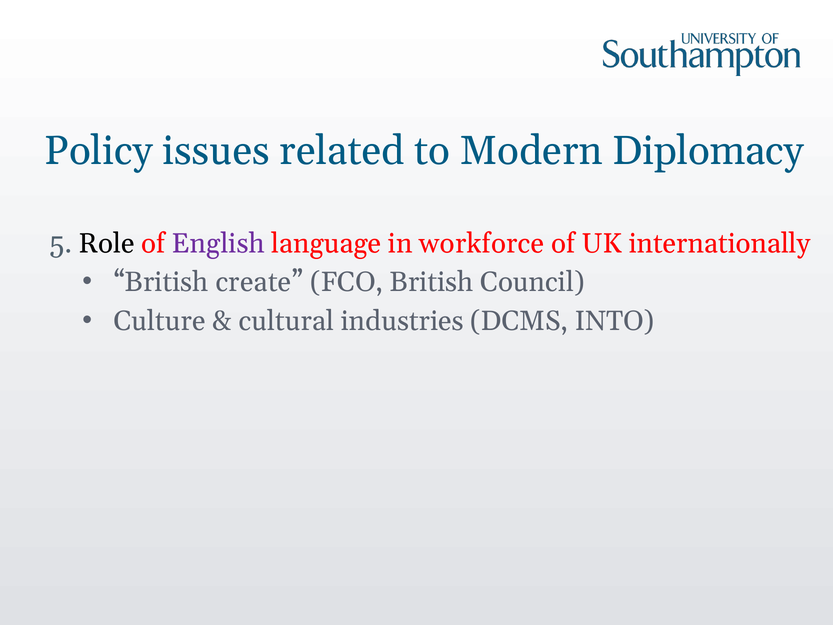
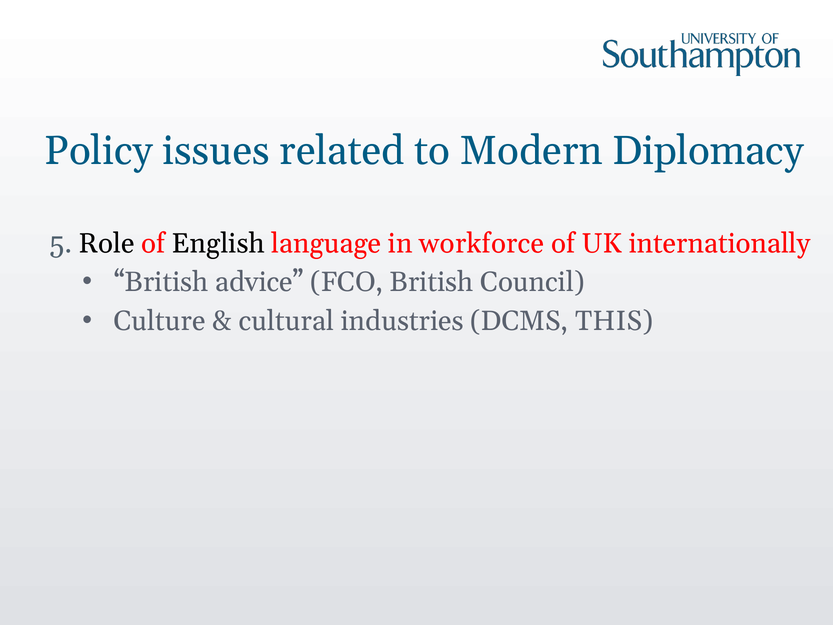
English colour: purple -> black
create: create -> advice
INTO: INTO -> THIS
